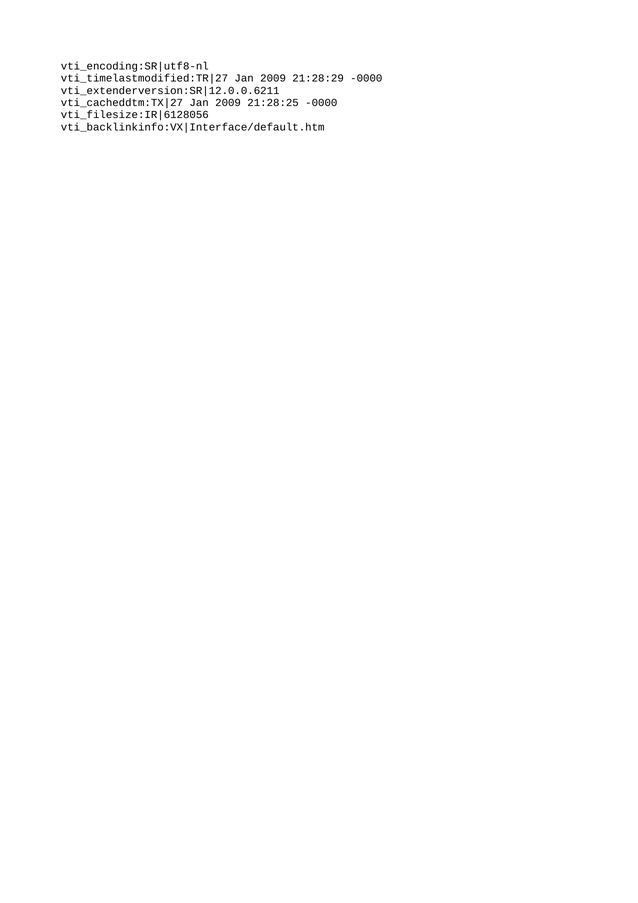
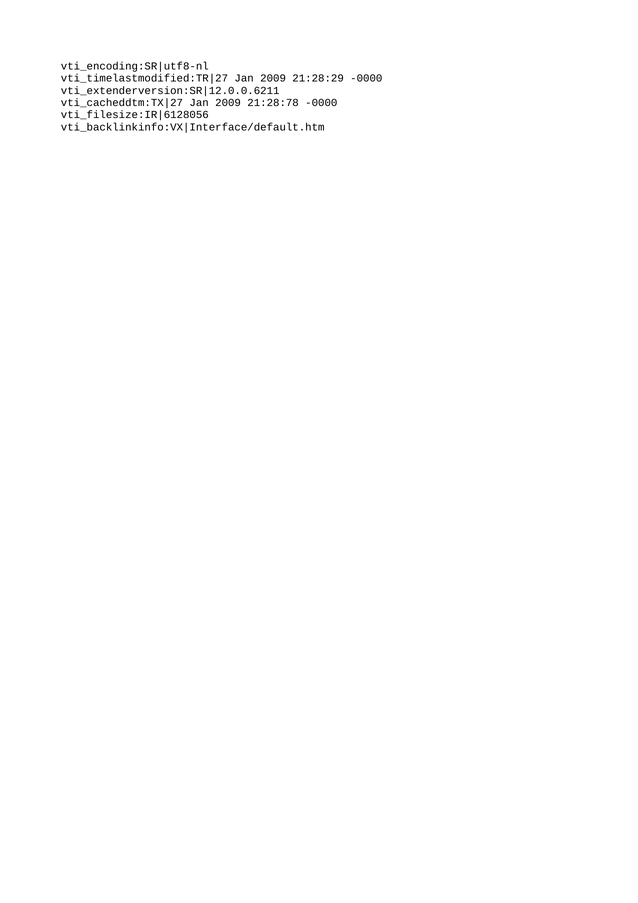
21:28:25: 21:28:25 -> 21:28:78
